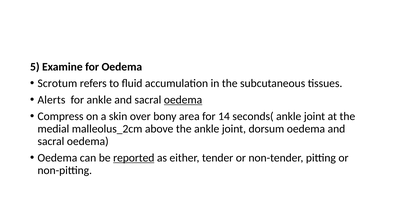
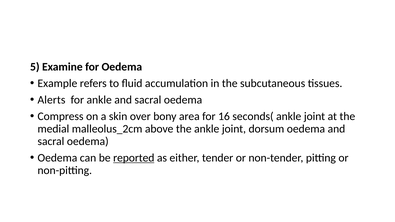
Scrotum: Scrotum -> Example
oedema at (183, 100) underline: present -> none
14: 14 -> 16
